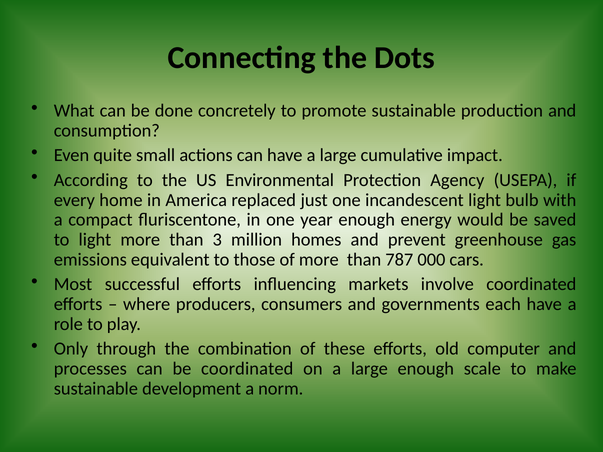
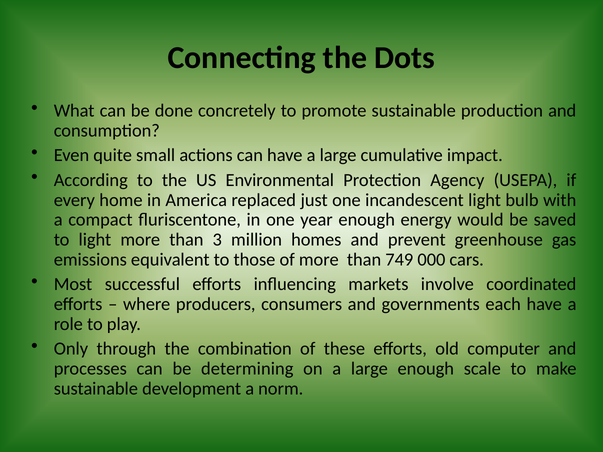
787: 787 -> 749
be coordinated: coordinated -> determining
